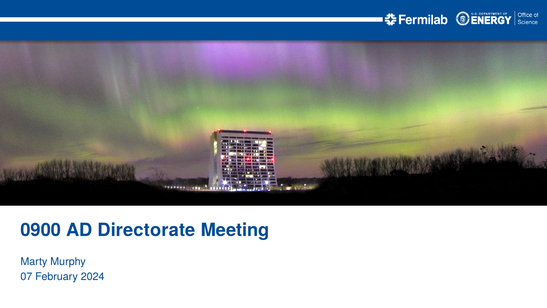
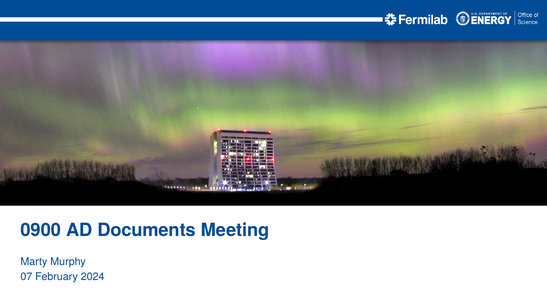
Directorate: Directorate -> Documents
